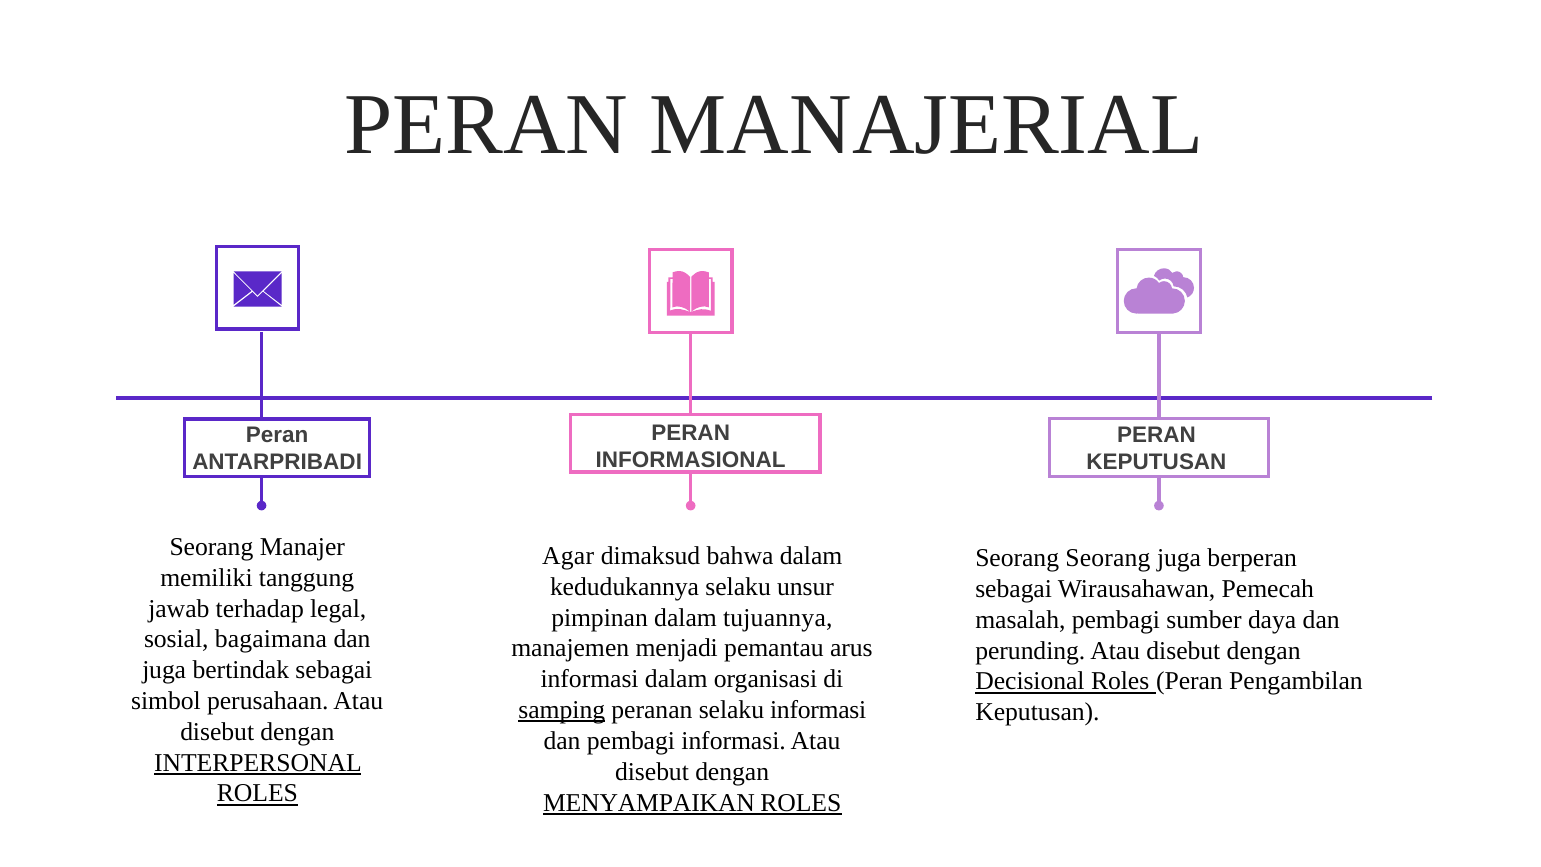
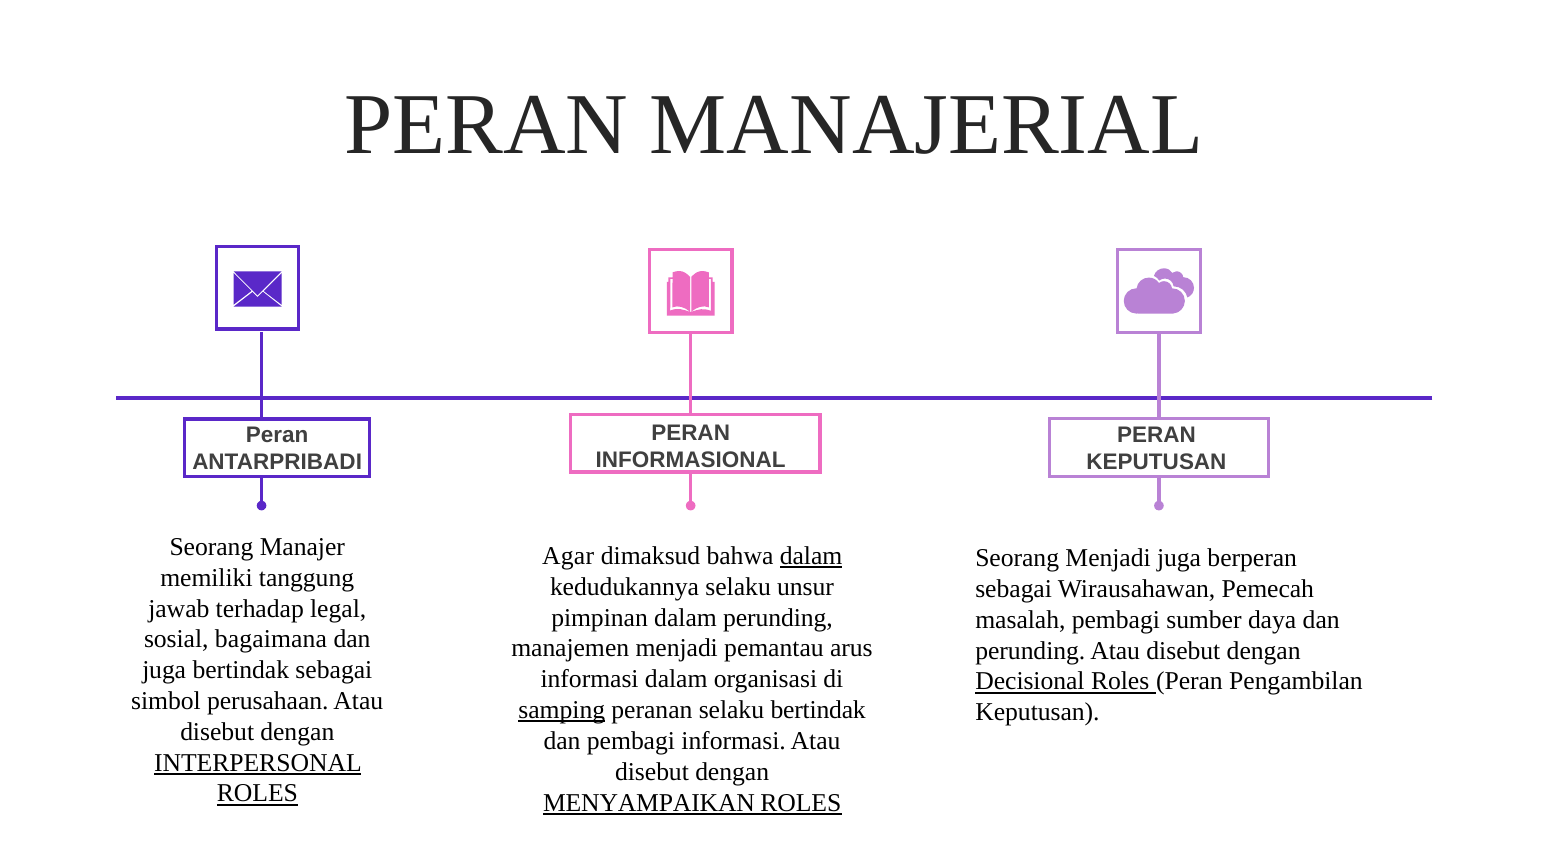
dalam at (811, 556) underline: none -> present
Seorang Seorang: Seorang -> Menjadi
dalam tujuannya: tujuannya -> perunding
selaku informasi: informasi -> bertindak
